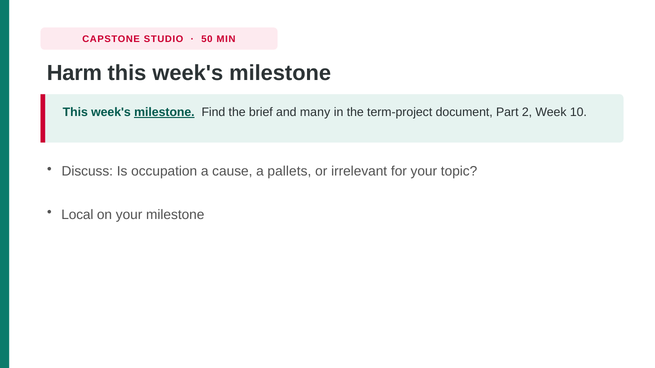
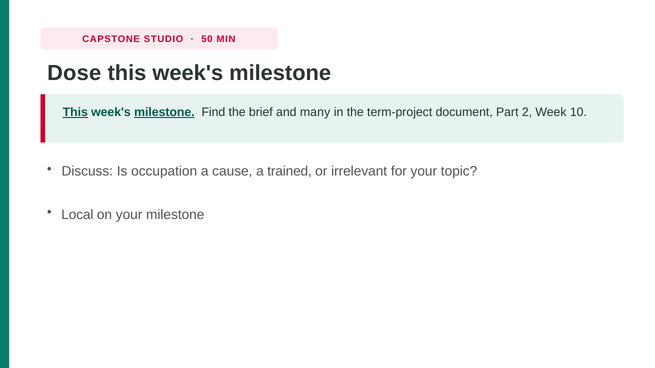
Harm: Harm -> Dose
This at (75, 112) underline: none -> present
pallets: pallets -> trained
